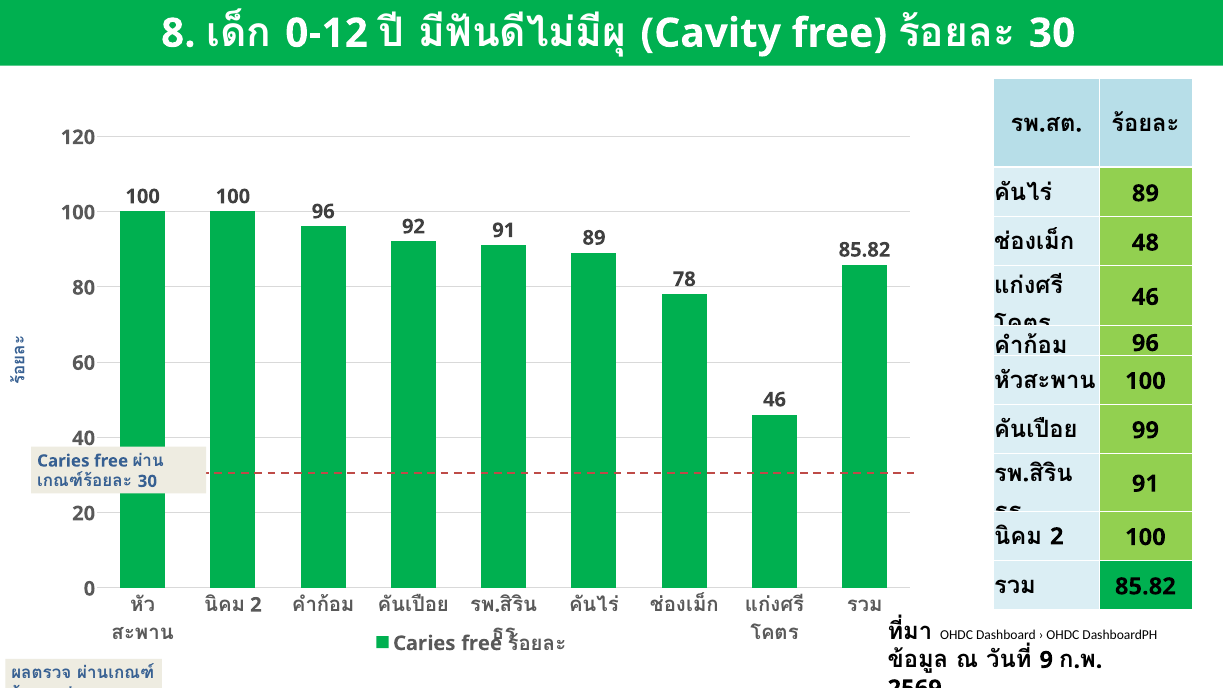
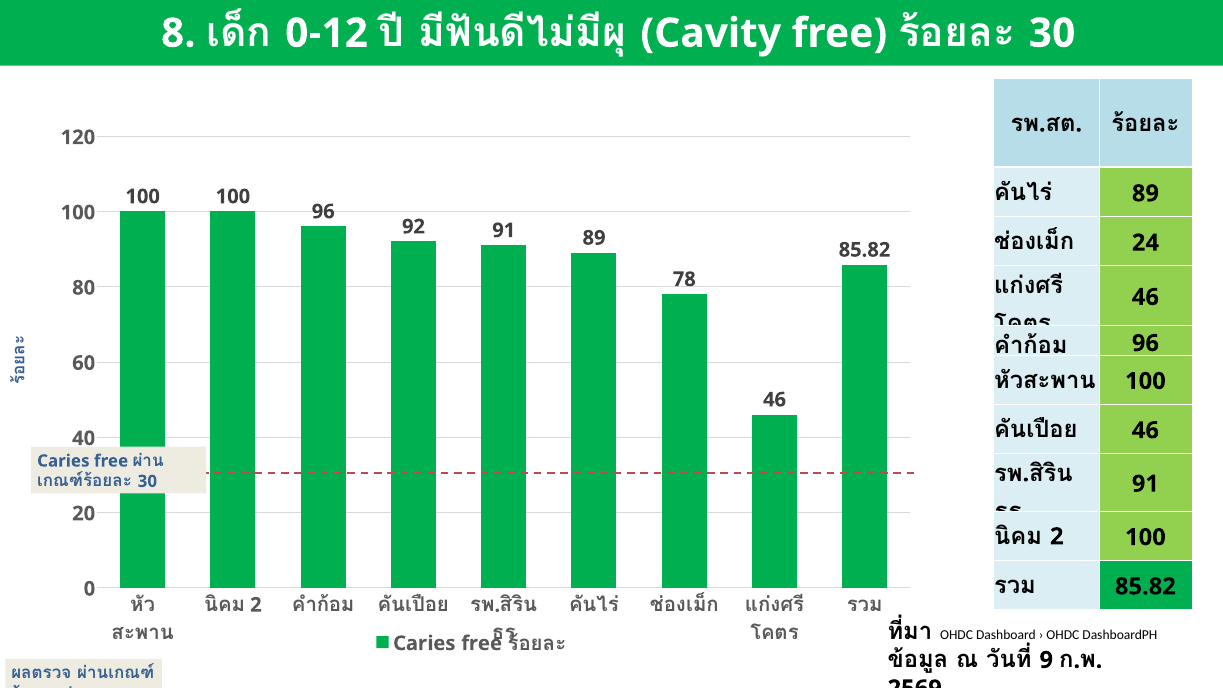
48: 48 -> 24
99 at (1145, 430): 99 -> 46
